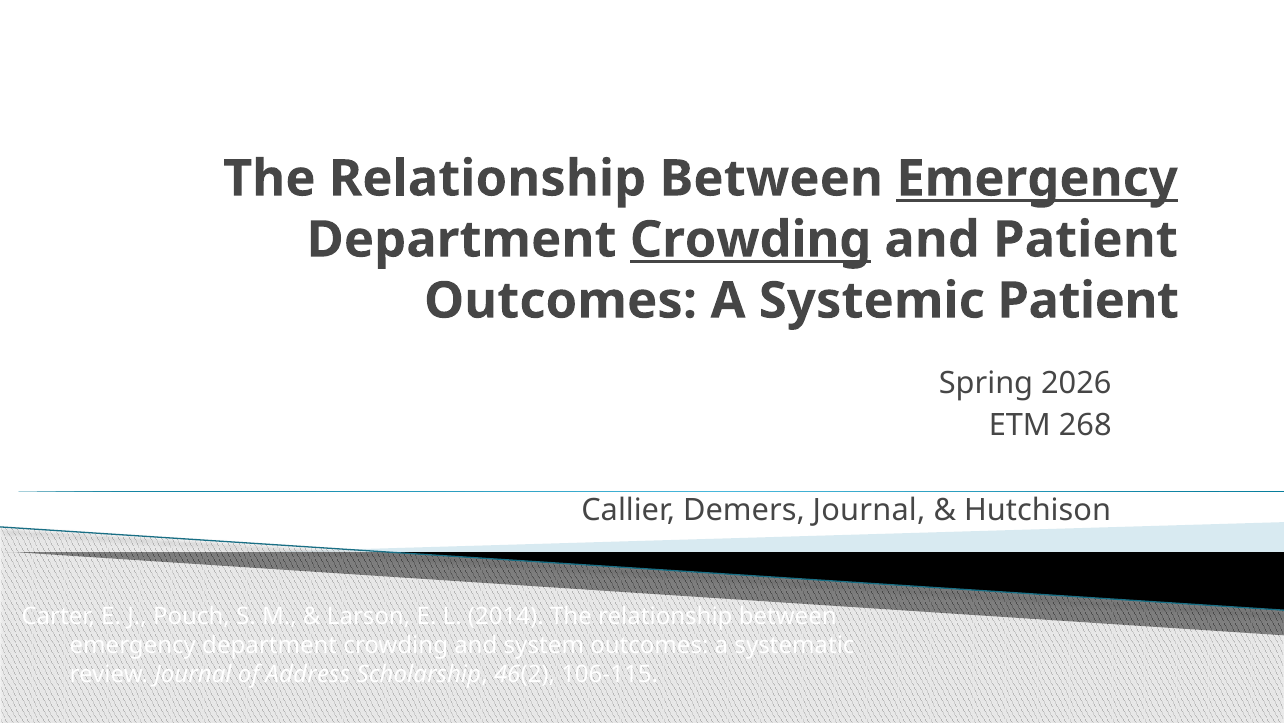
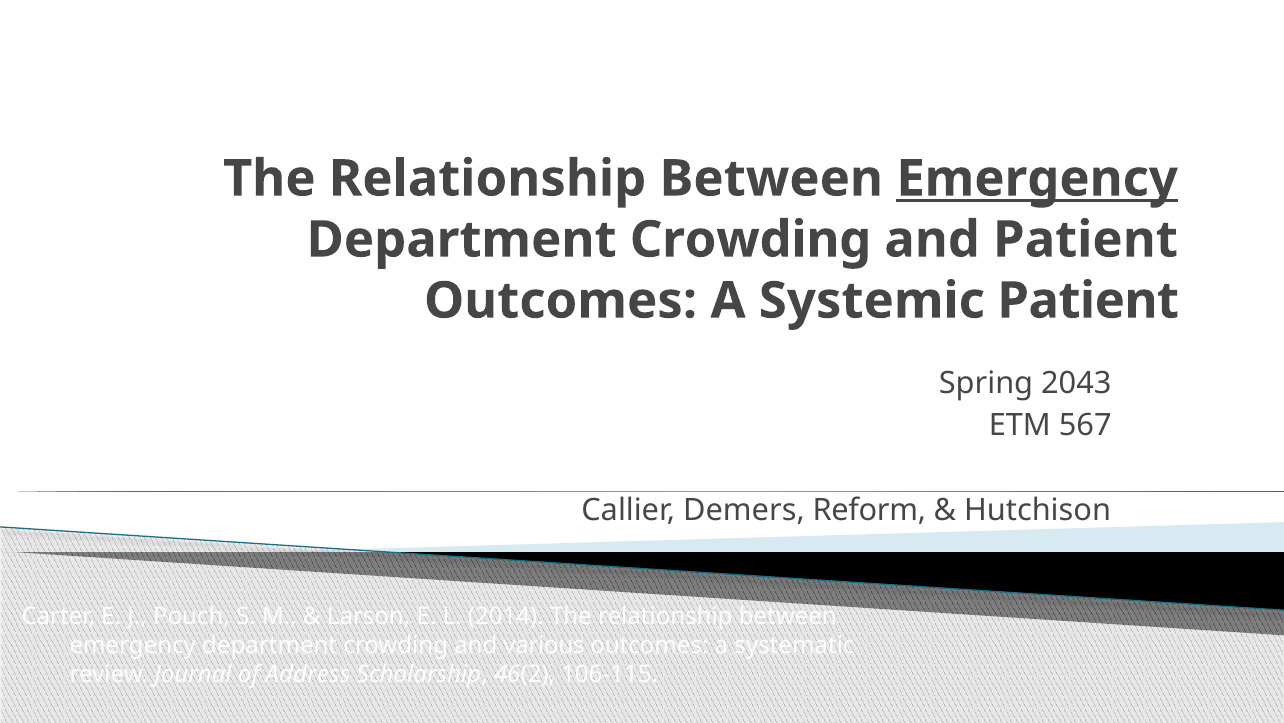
Crowding at (751, 240) underline: present -> none
2026: 2026 -> 2043
268: 268 -> 567
Demers Journal: Journal -> Reform
system: system -> various
